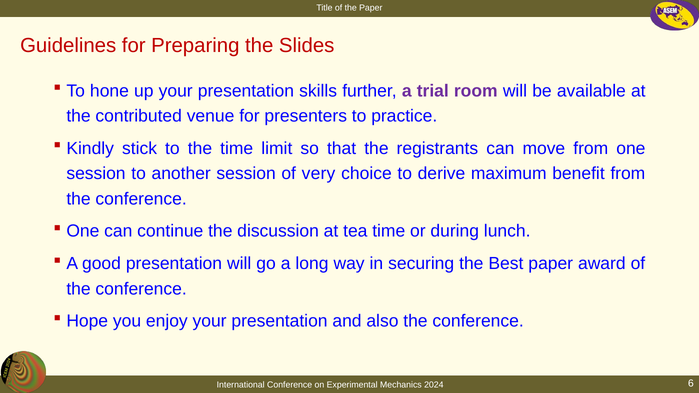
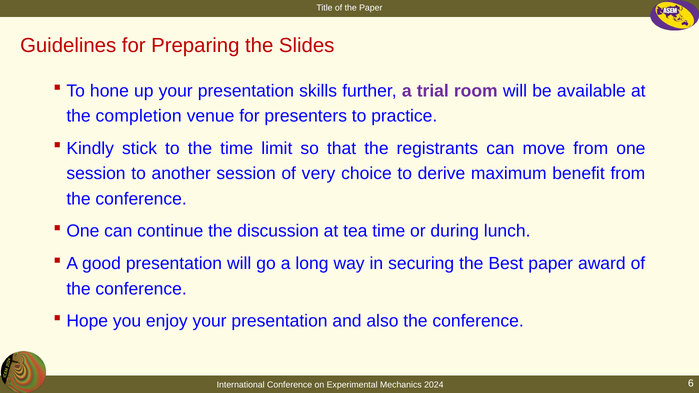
contributed: contributed -> completion
